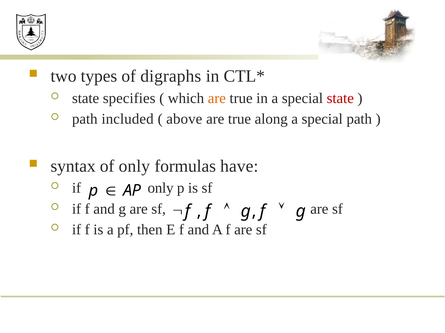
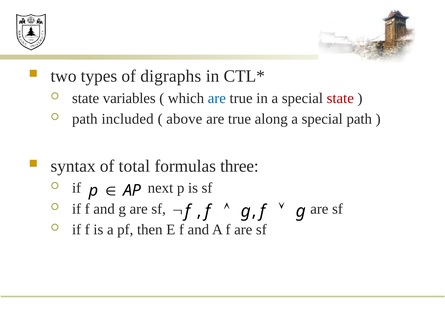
specifies: specifies -> variables
are at (217, 98) colour: orange -> blue
of only: only -> total
have: have -> three
if only: only -> next
